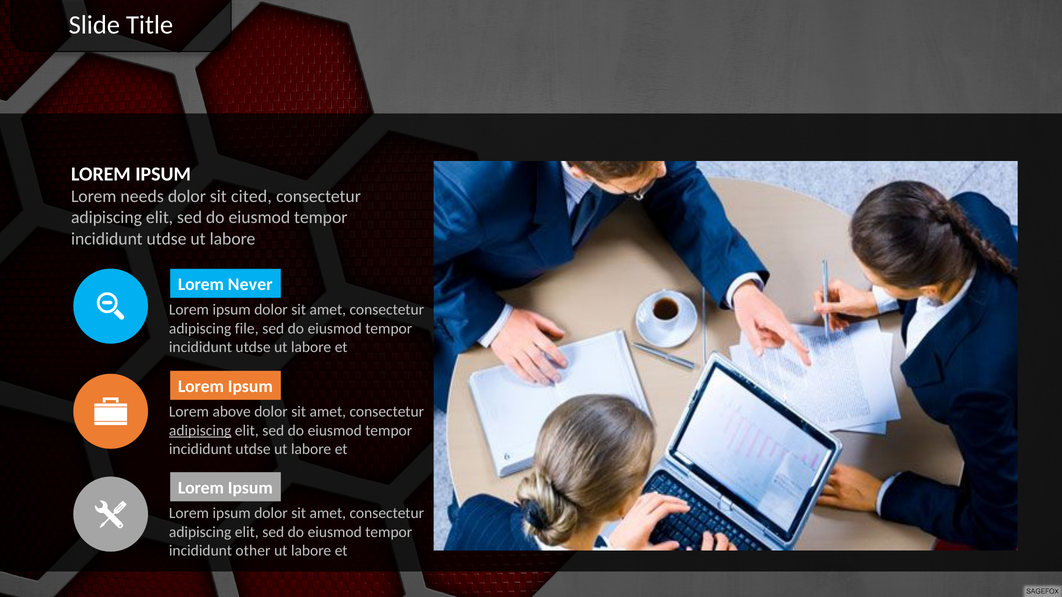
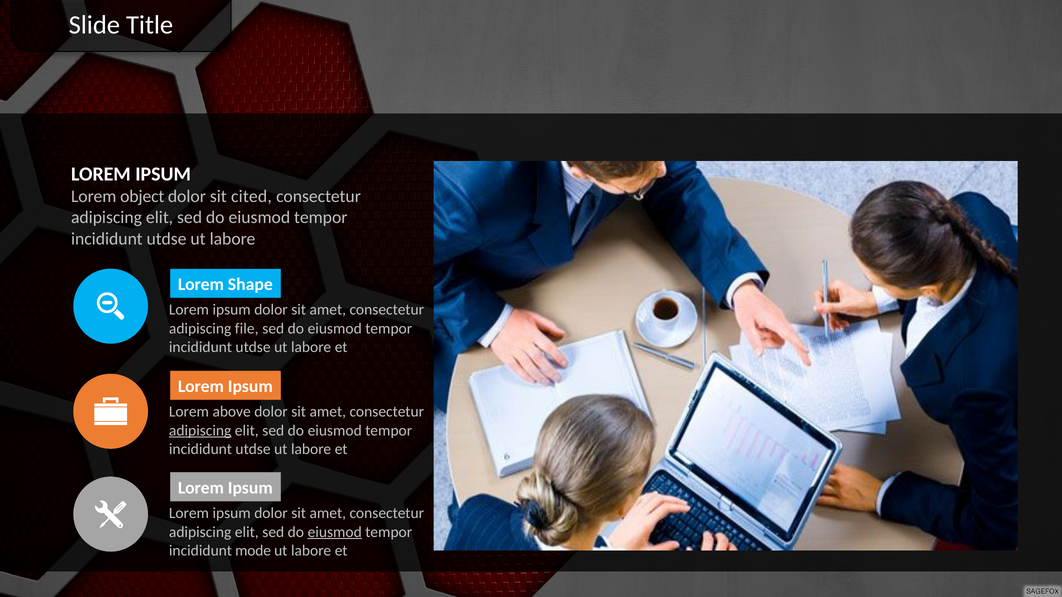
needs: needs -> object
Never: Never -> Shape
eiusmod at (335, 532) underline: none -> present
other: other -> mode
